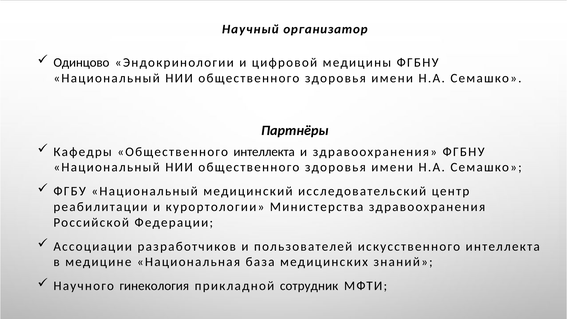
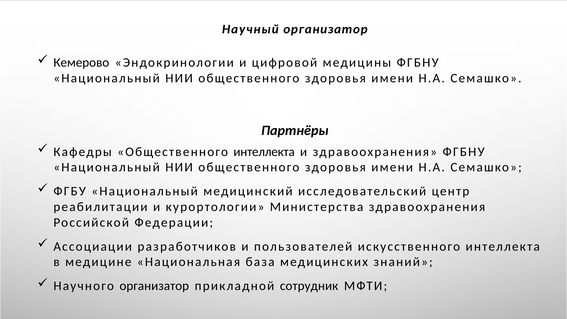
Одинцово: Одинцово -> Кемерово
Научного гинекология: гинекология -> организатор
